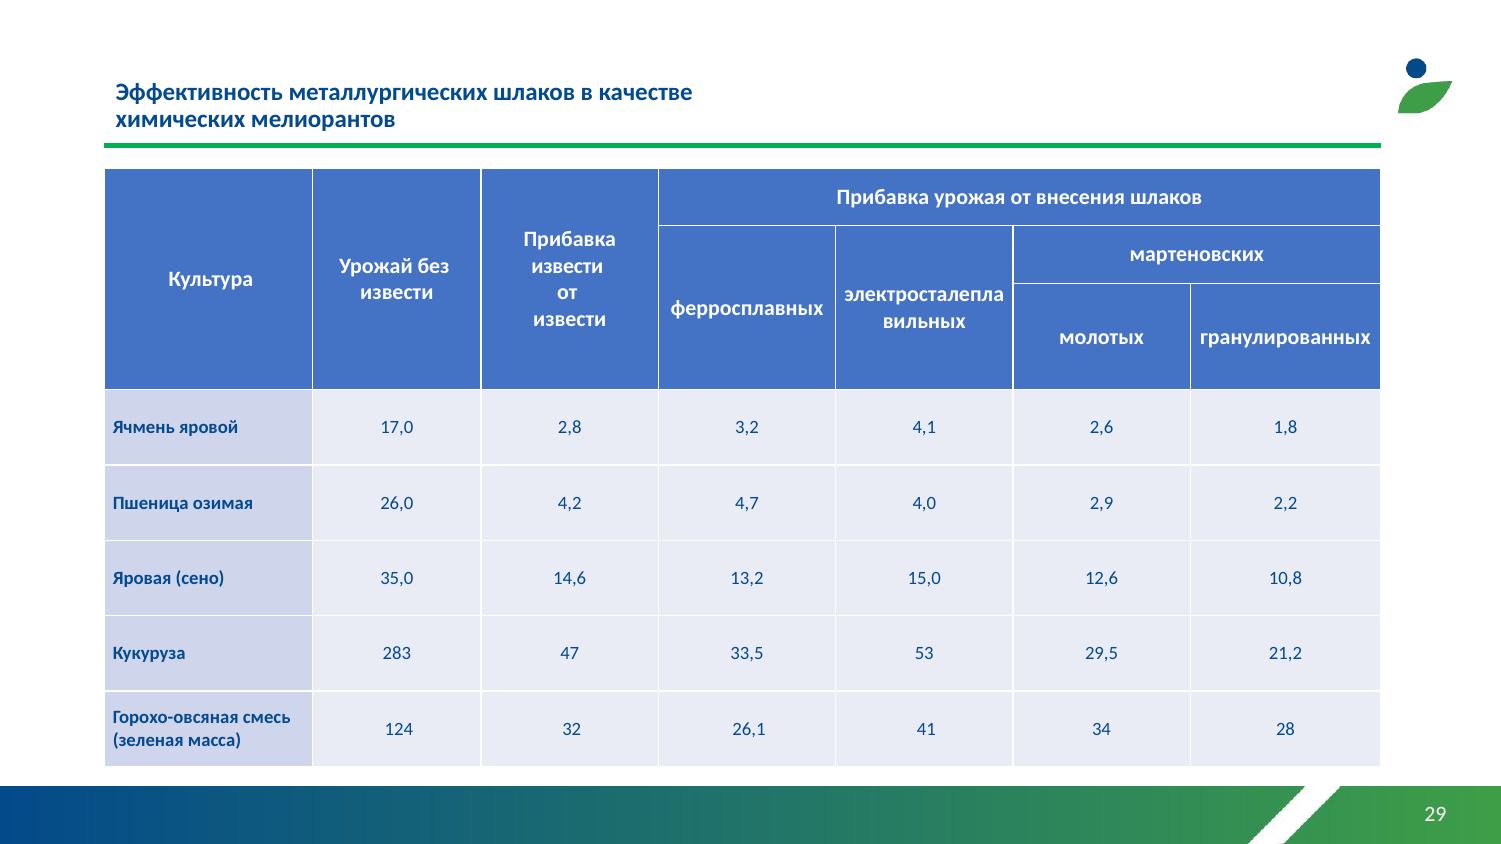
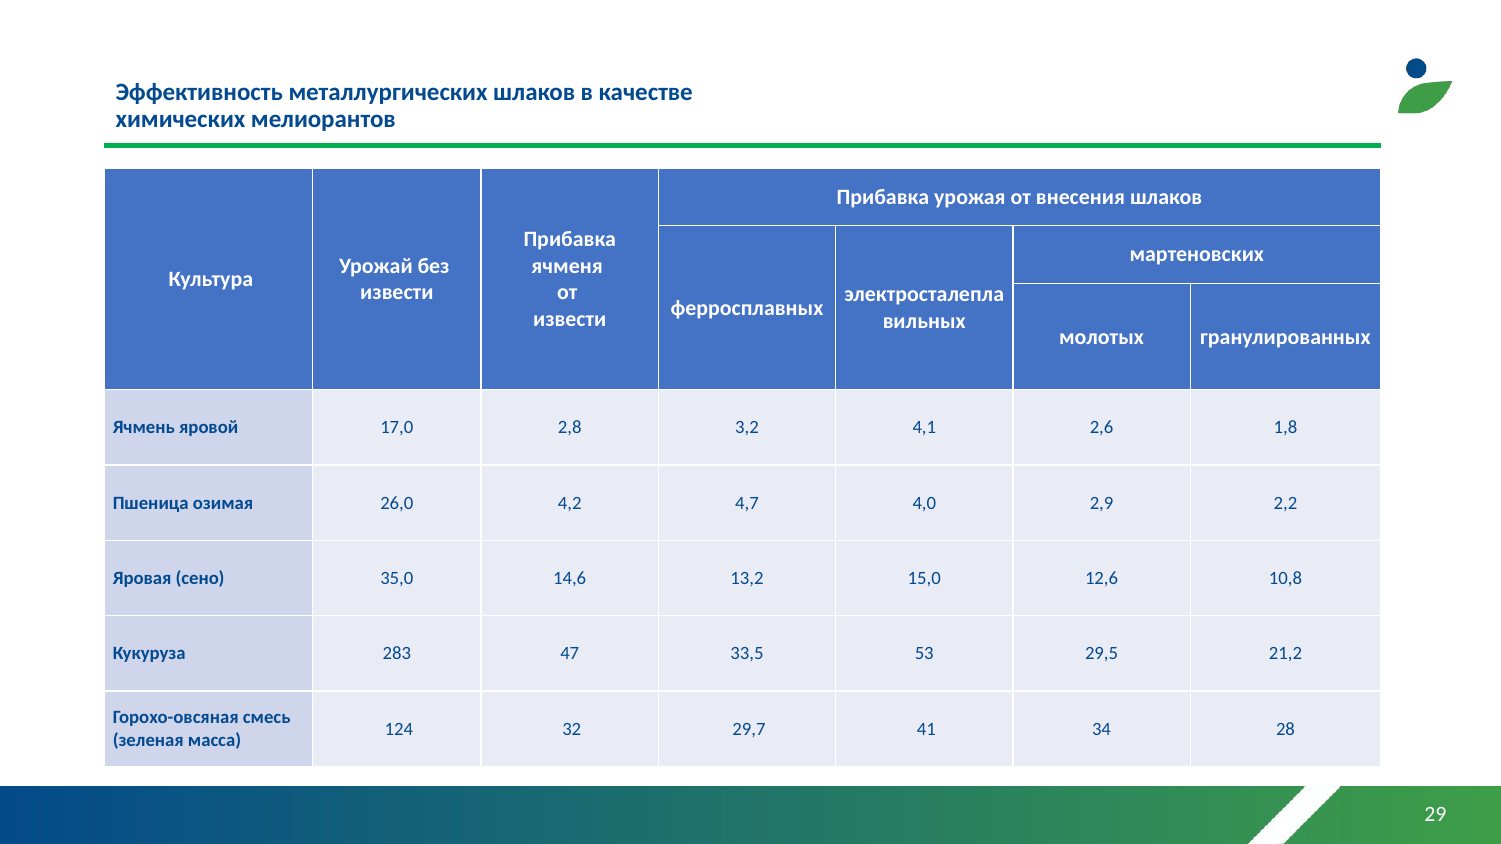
извести at (567, 266): извести -> ячменя
26,1: 26,1 -> 29,7
